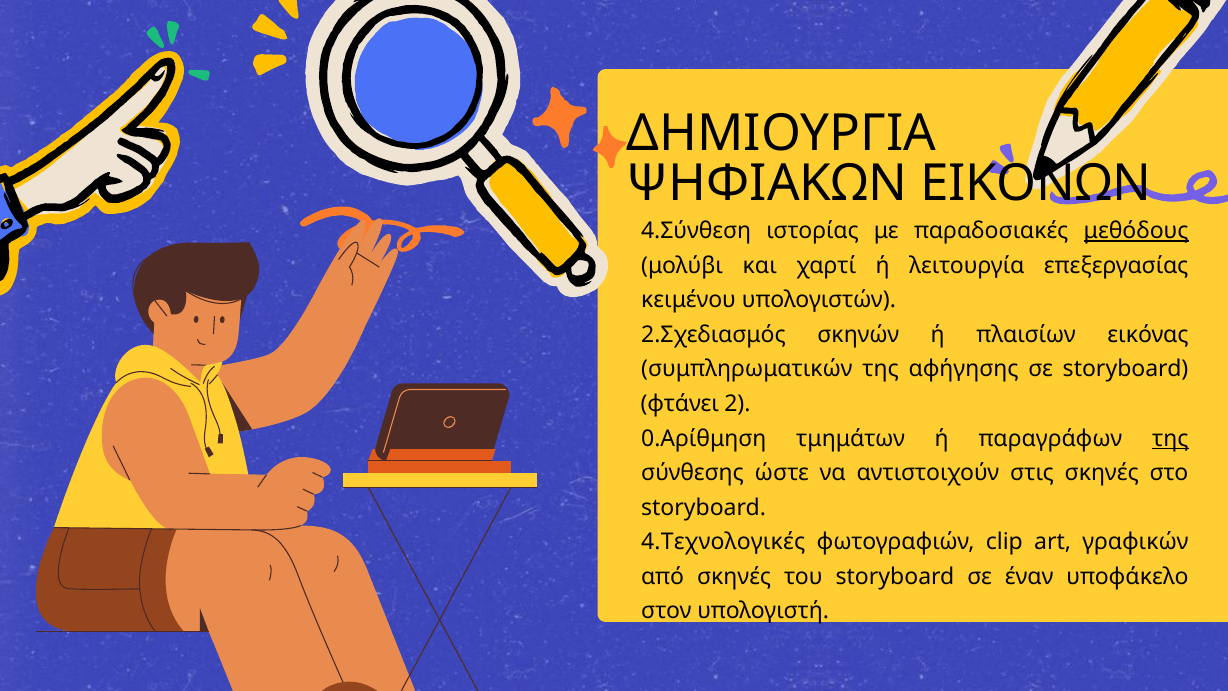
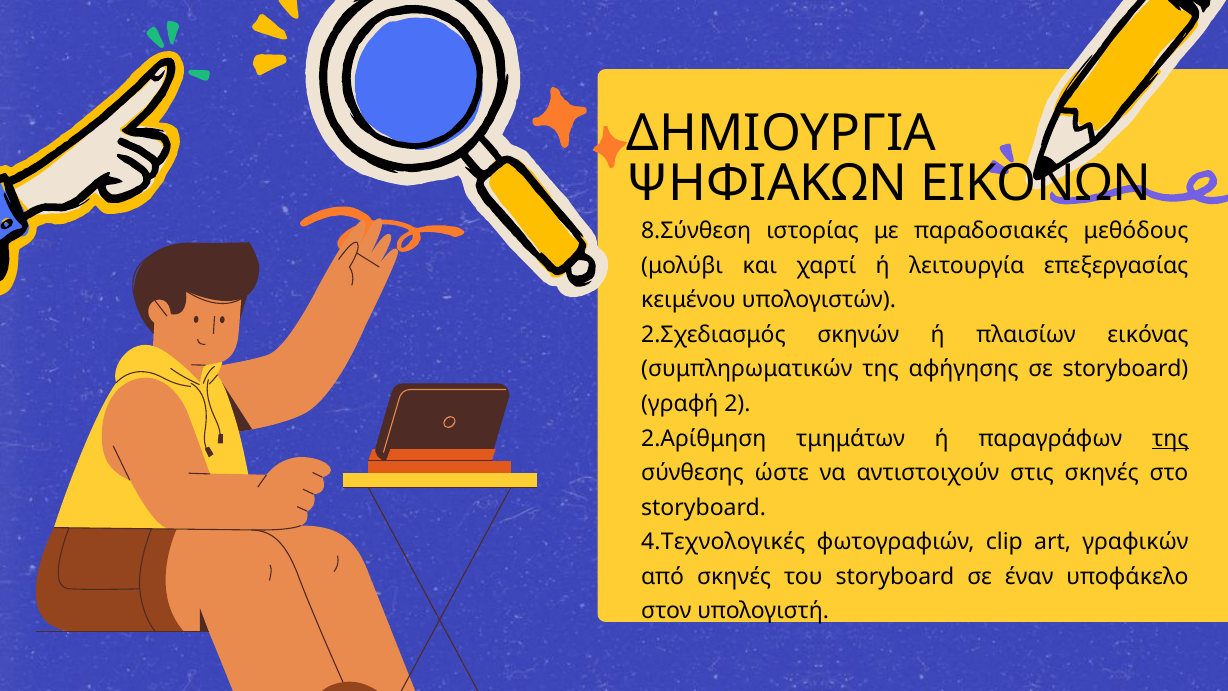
4.Σύνθεση: 4.Σύνθεση -> 8.Σύνθεση
μεθόδους underline: present -> none
φτάνει: φτάνει -> γραφή
0.Αρίθμηση: 0.Αρίθμηση -> 2.Αρίθμηση
